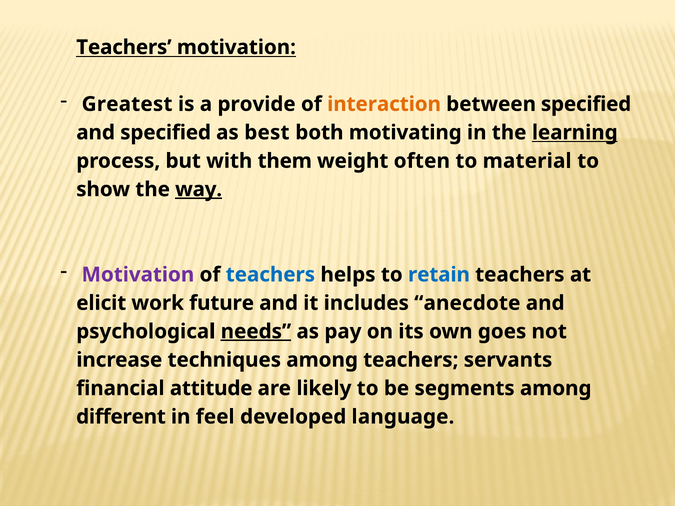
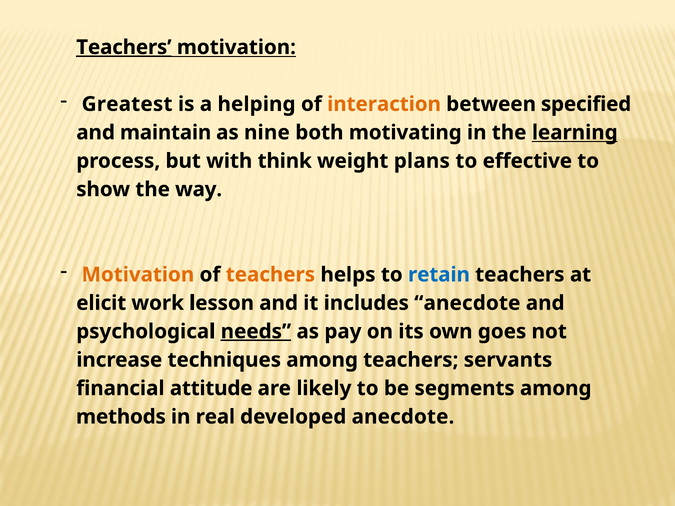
Teachers at (124, 47) underline: none -> present
provide: provide -> helping
and specified: specified -> maintain
best: best -> nine
them: them -> think
often: often -> plans
material: material -> effective
way underline: present -> none
Motivation at (138, 275) colour: purple -> orange
teachers at (270, 275) colour: blue -> orange
future: future -> lesson
different: different -> methods
feel: feel -> real
developed language: language -> anecdote
